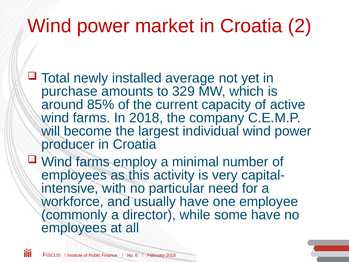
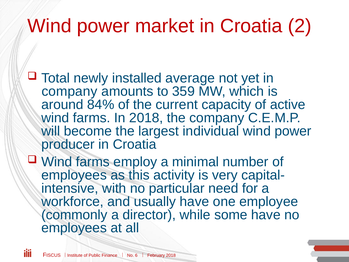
purchase at (69, 91): purchase -> company
329: 329 -> 359
85%: 85% -> 84%
